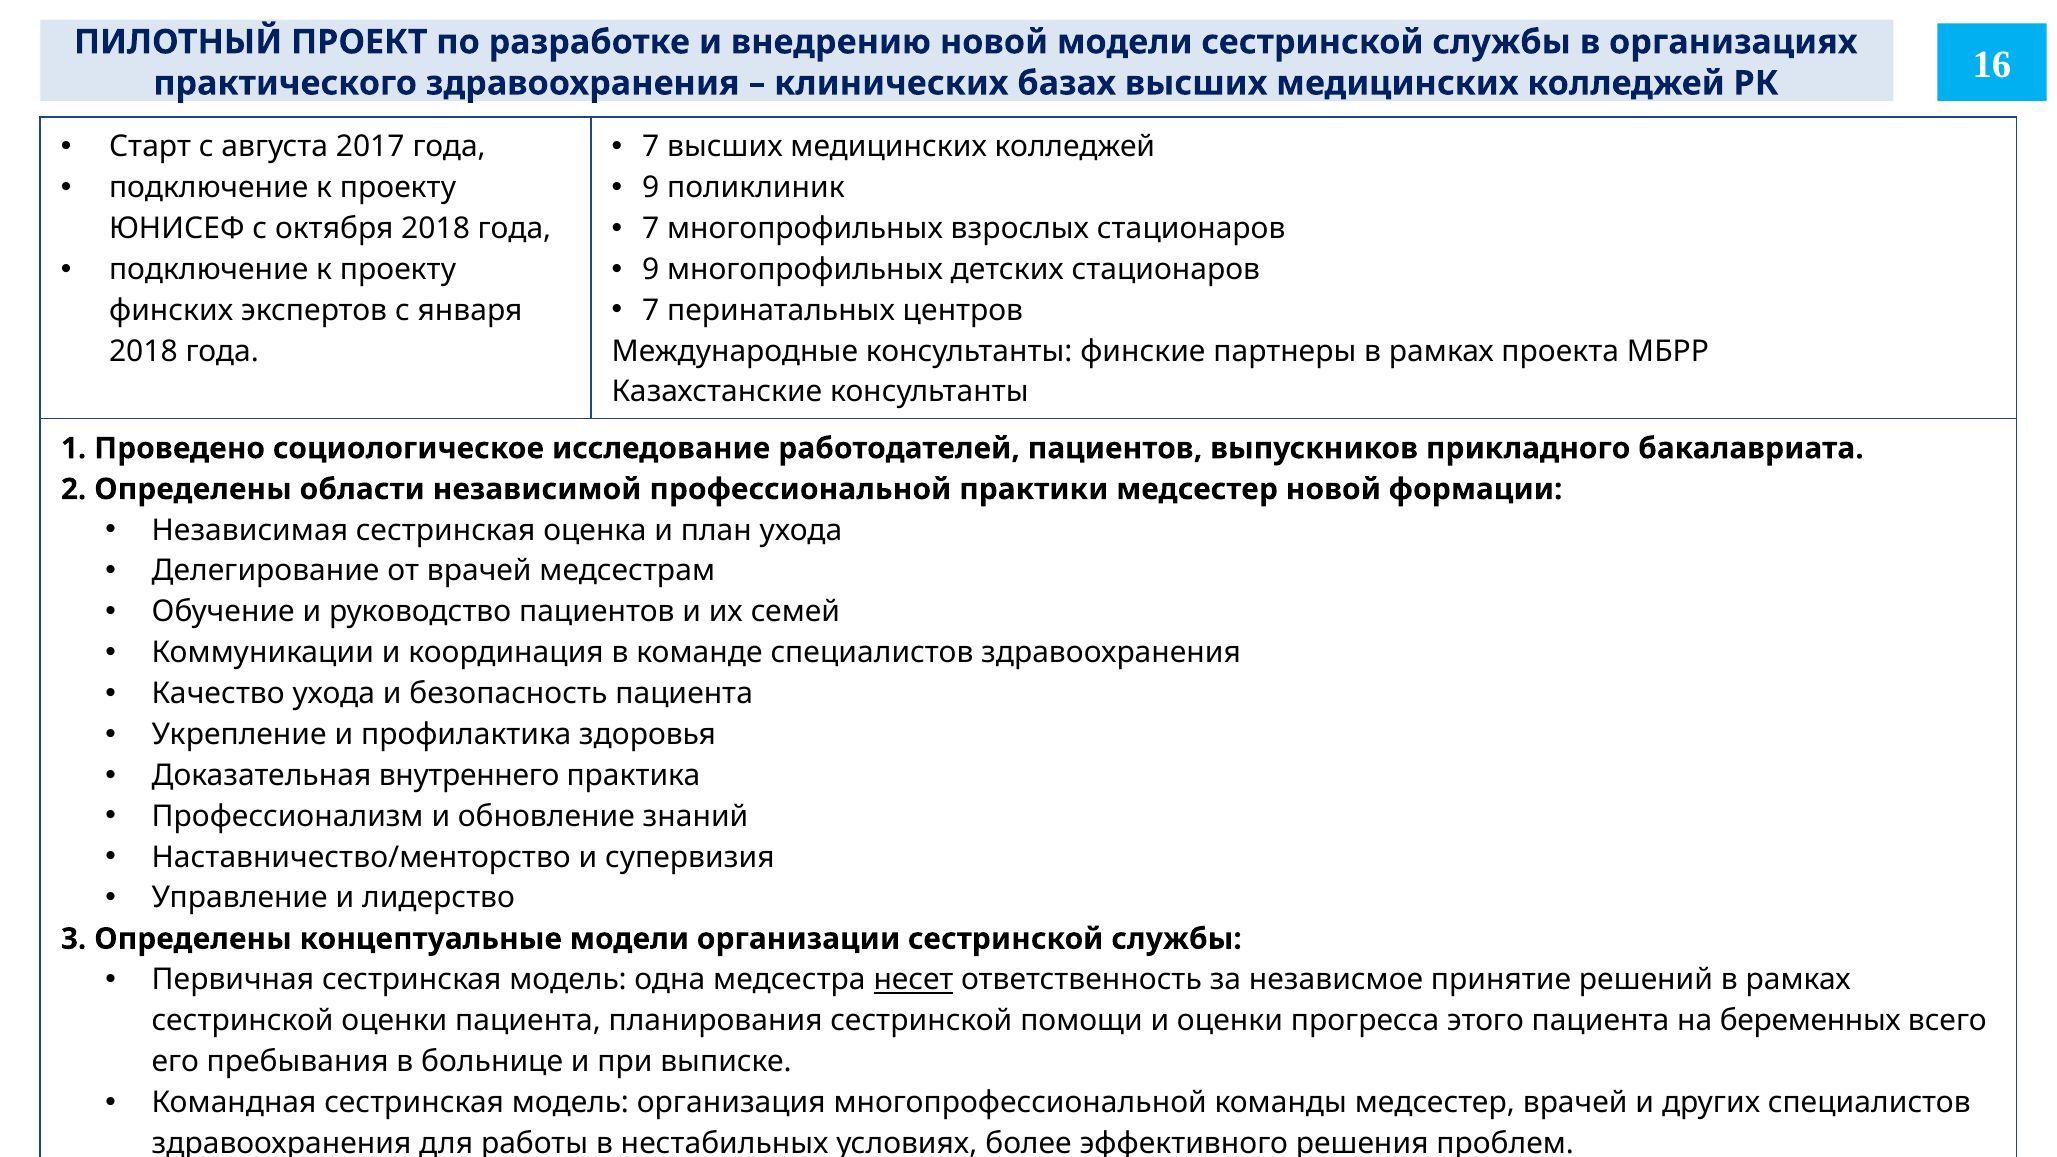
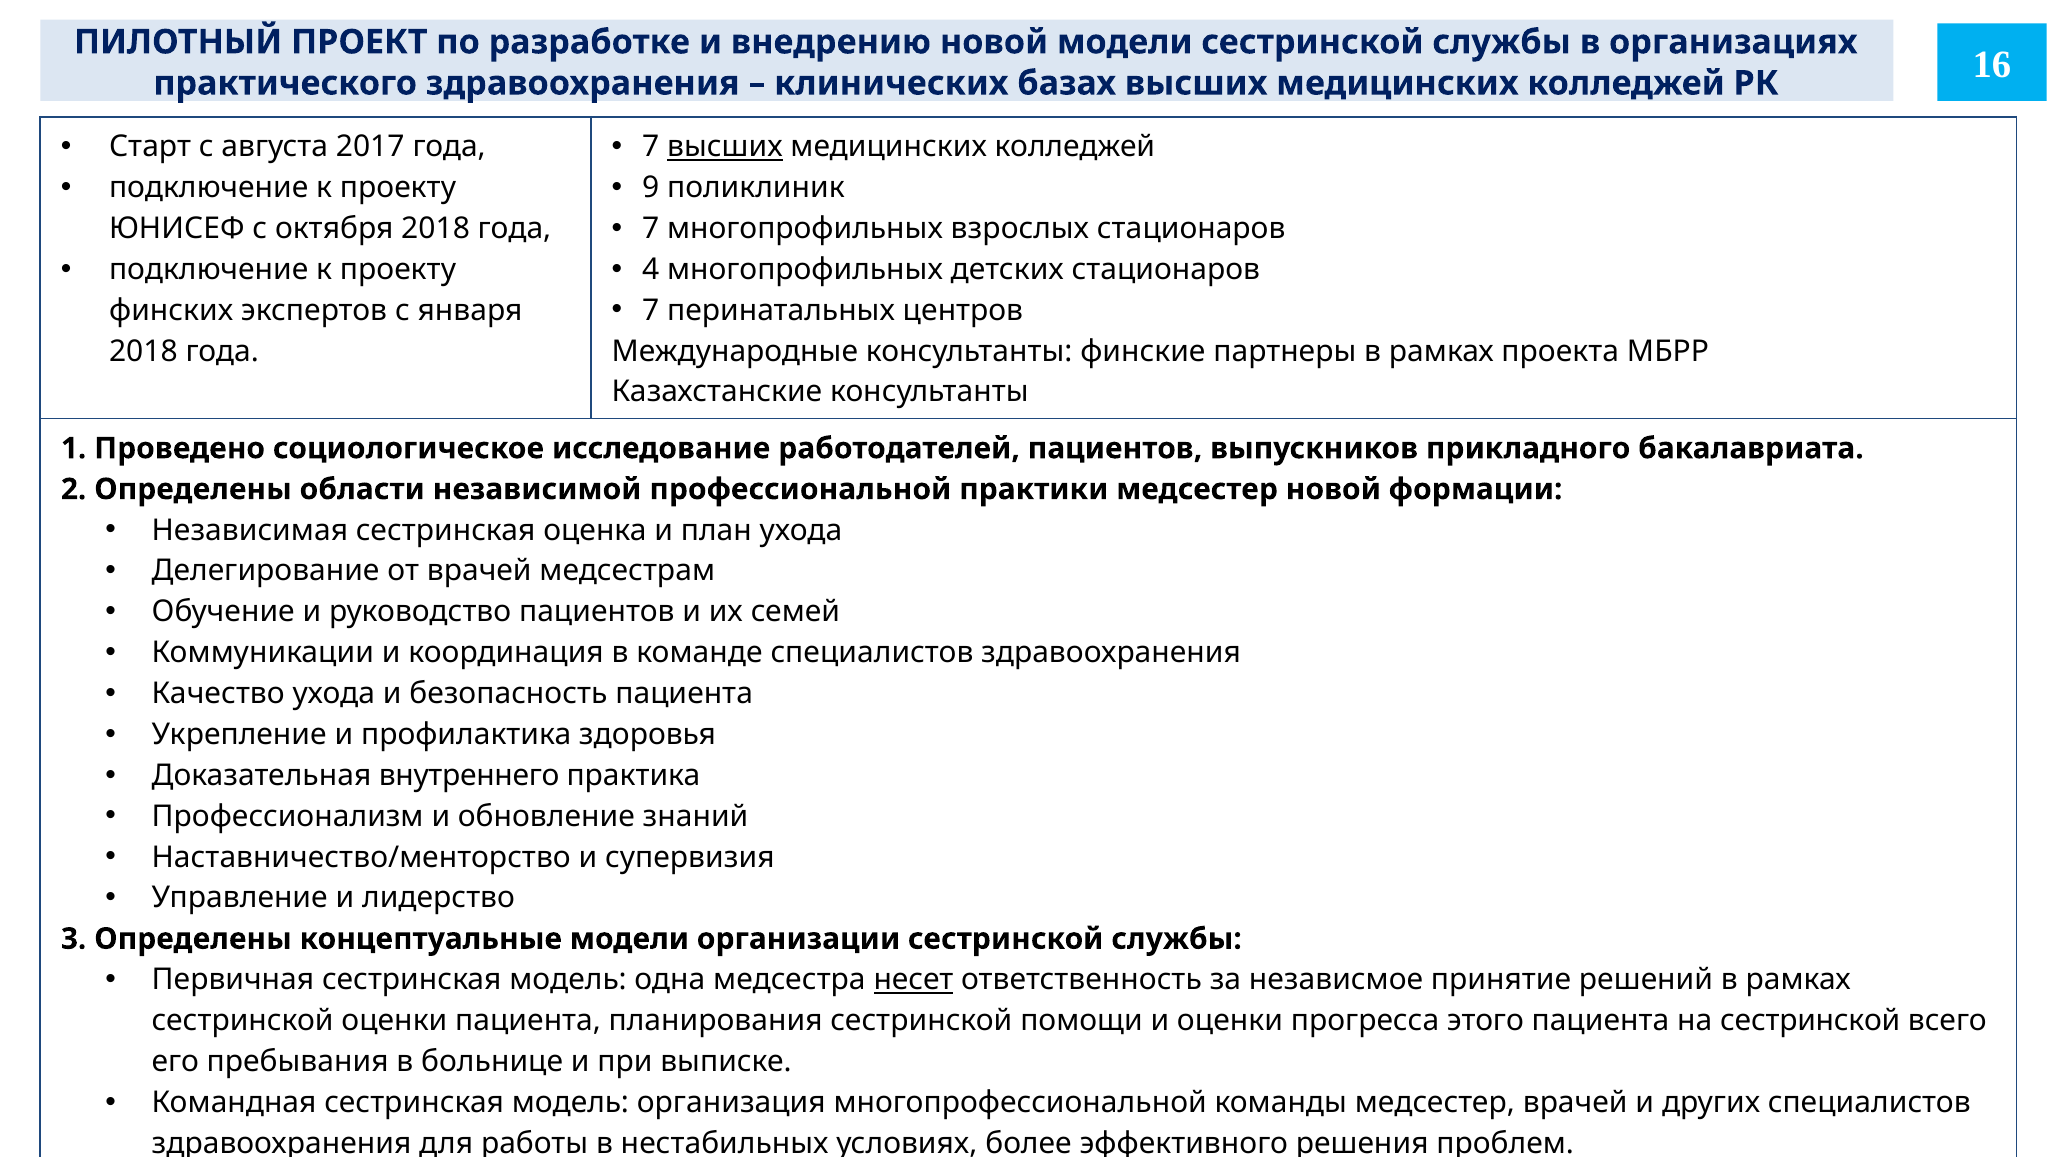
высших at (725, 147) underline: none -> present
9 at (651, 269): 9 -> 4
на беременных: беременных -> сестринской
